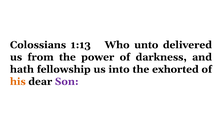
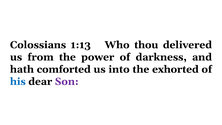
unto: unto -> thou
fellowship: fellowship -> comforted
his colour: orange -> blue
